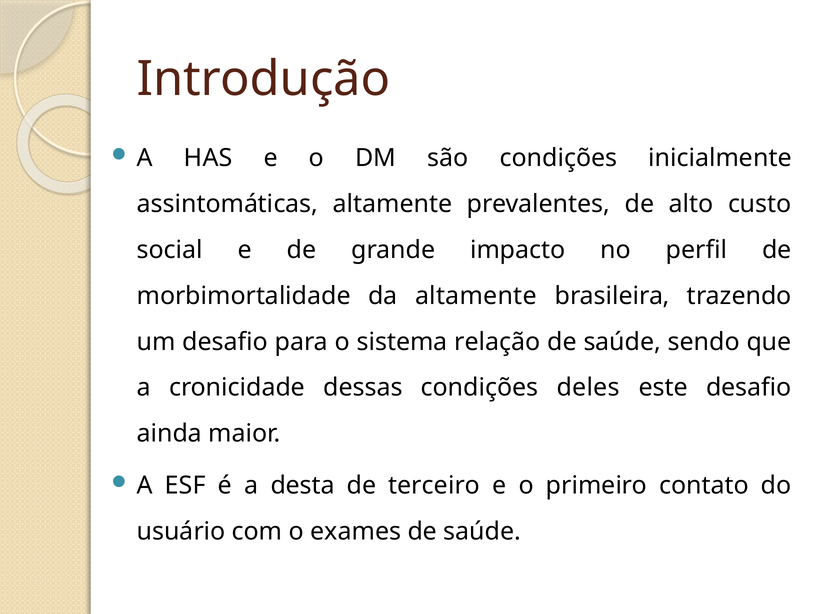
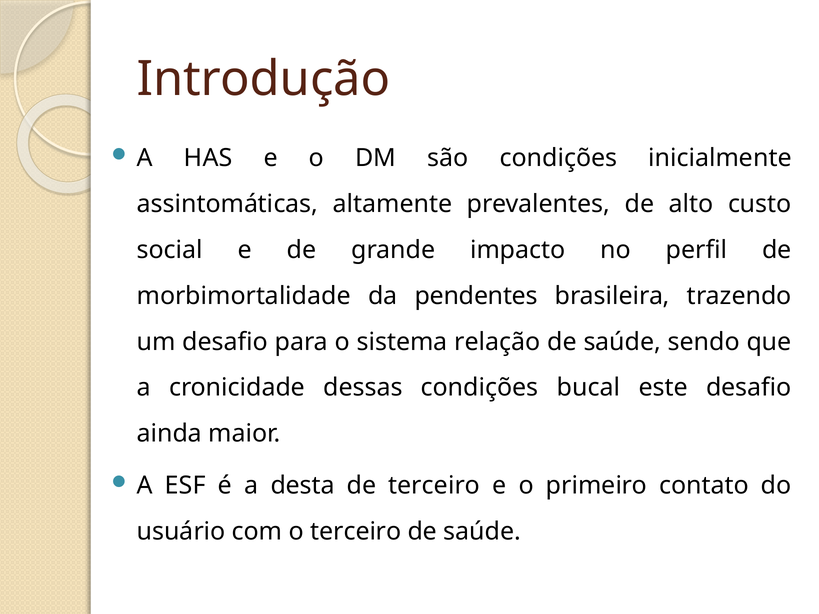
da altamente: altamente -> pendentes
deles: deles -> bucal
o exames: exames -> terceiro
